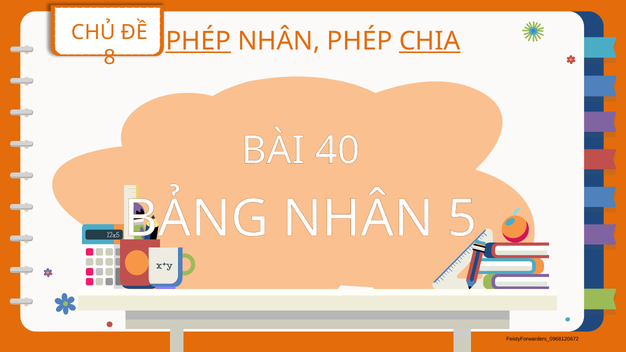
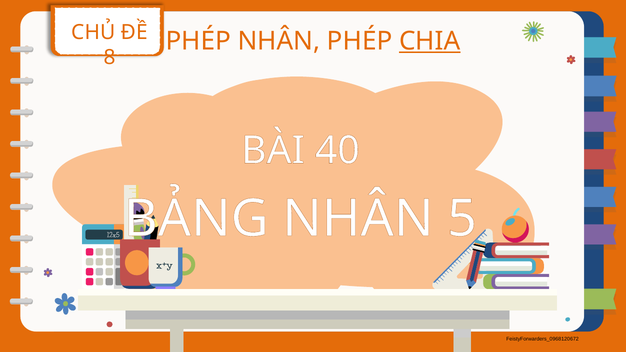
PHÉP at (198, 41) underline: present -> none
